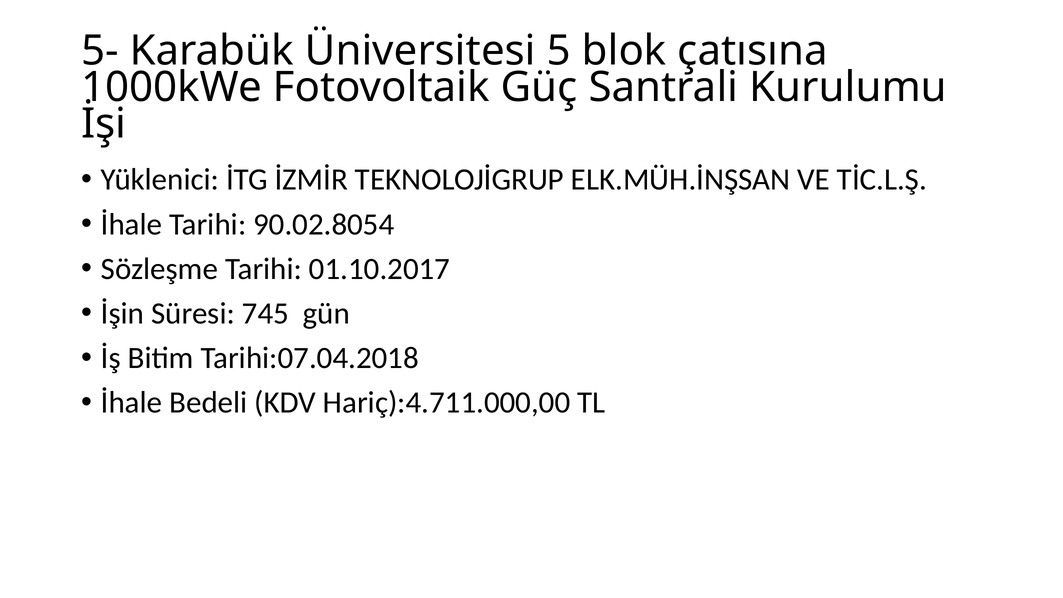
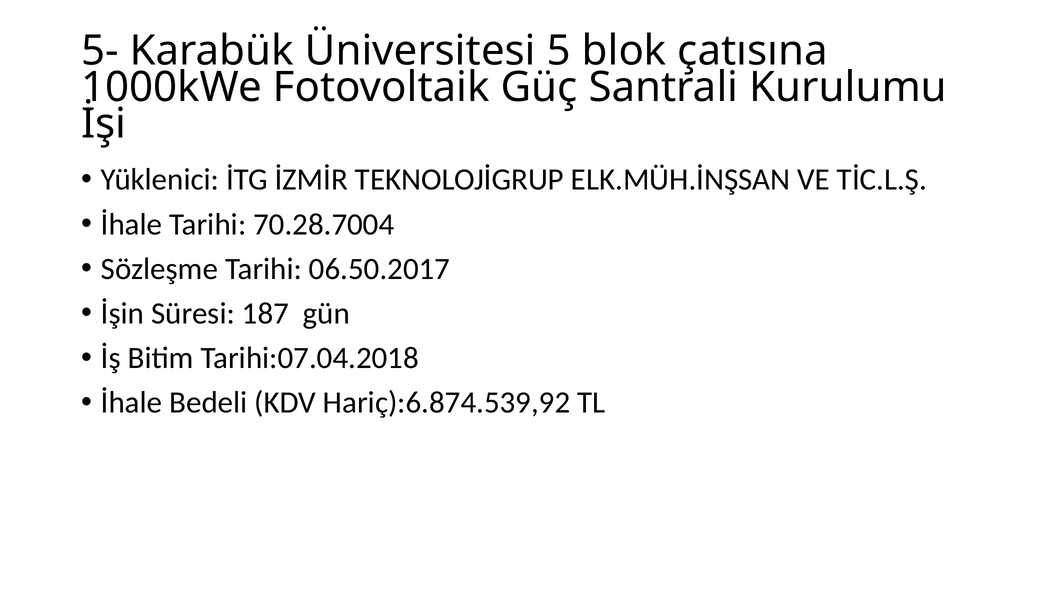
90.02.8054: 90.02.8054 -> 70.28.7004
01.10.2017: 01.10.2017 -> 06.50.2017
745: 745 -> 187
Hariç):4.711.000,00: Hariç):4.711.000,00 -> Hariç):6.874.539,92
